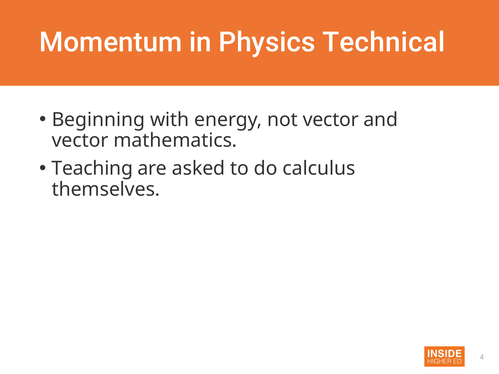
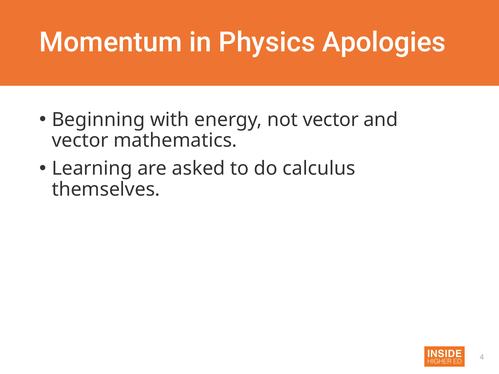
Technical: Technical -> Apologies
Teaching: Teaching -> Learning
